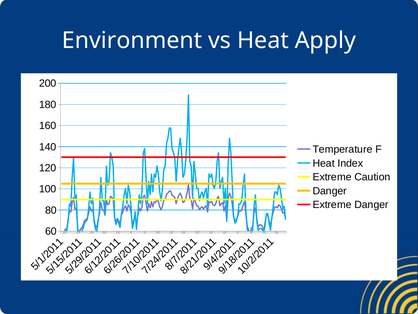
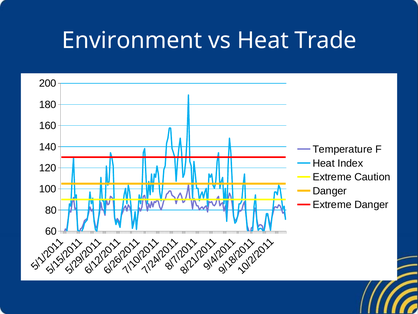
Apply: Apply -> Trade
